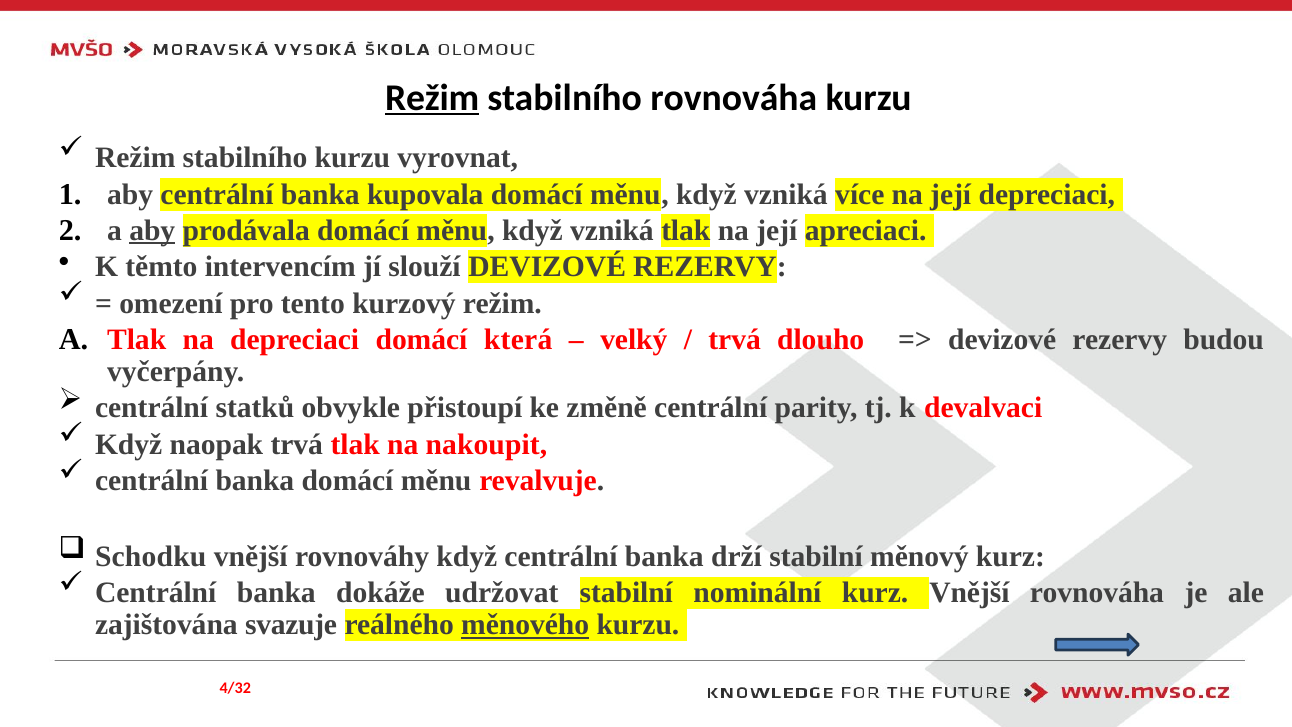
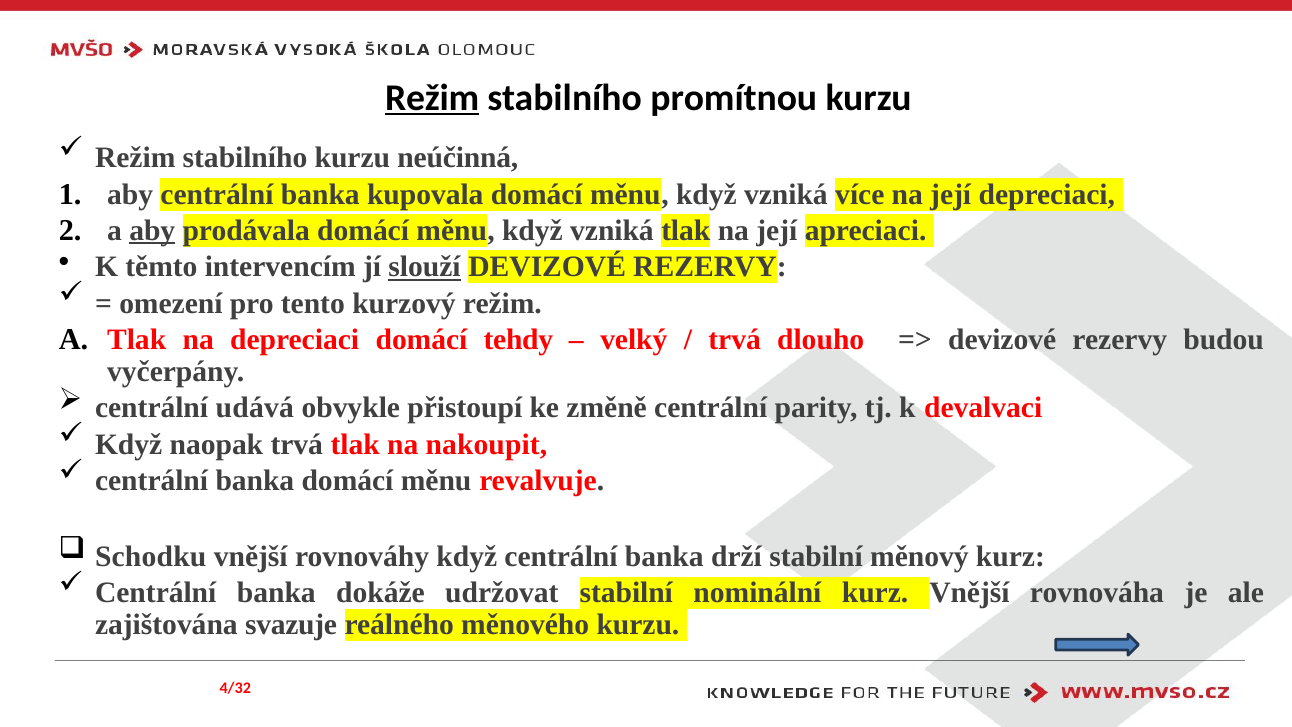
stabilního rovnováha: rovnováha -> promítnou
vyrovnat: vyrovnat -> neúčinná
slouží underline: none -> present
která: která -> tehdy
statků: statků -> udává
měnového underline: present -> none
